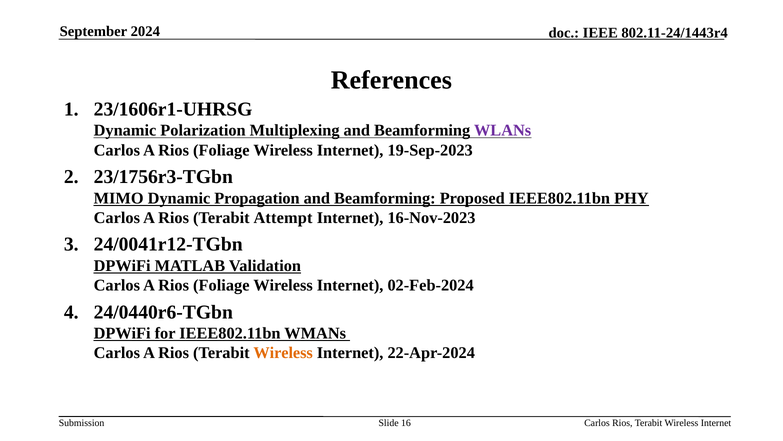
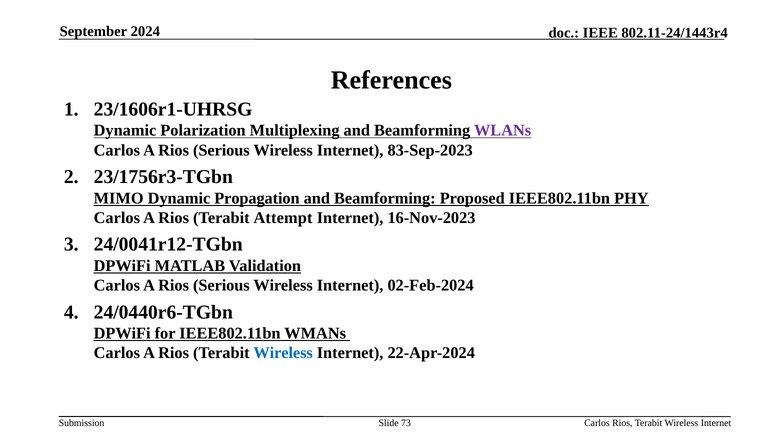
Foliage at (221, 150): Foliage -> Serious
19-Sep-2023: 19-Sep-2023 -> 83-Sep-2023
Foliage at (221, 285): Foliage -> Serious
Wireless at (283, 353) colour: orange -> blue
16: 16 -> 73
